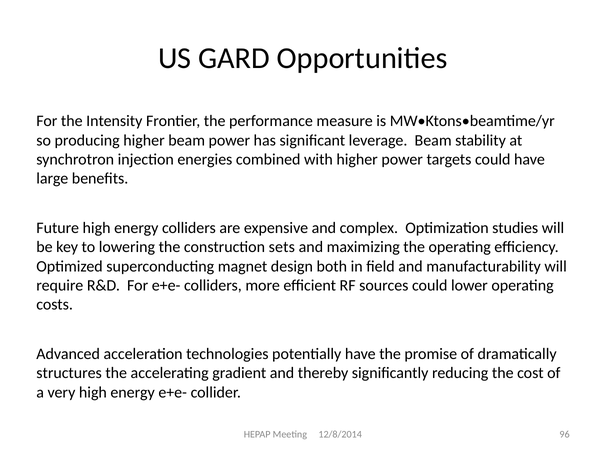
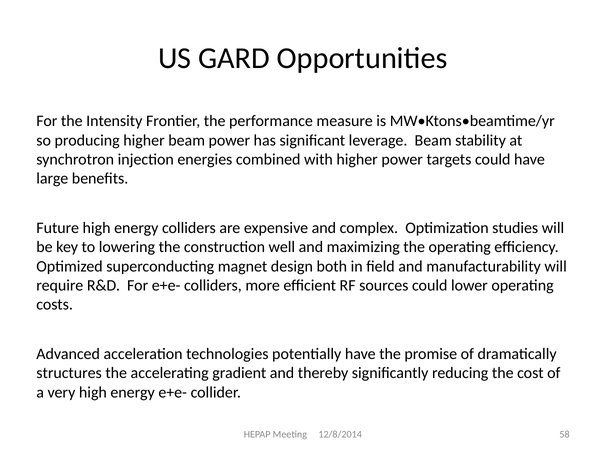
sets: sets -> well
96: 96 -> 58
